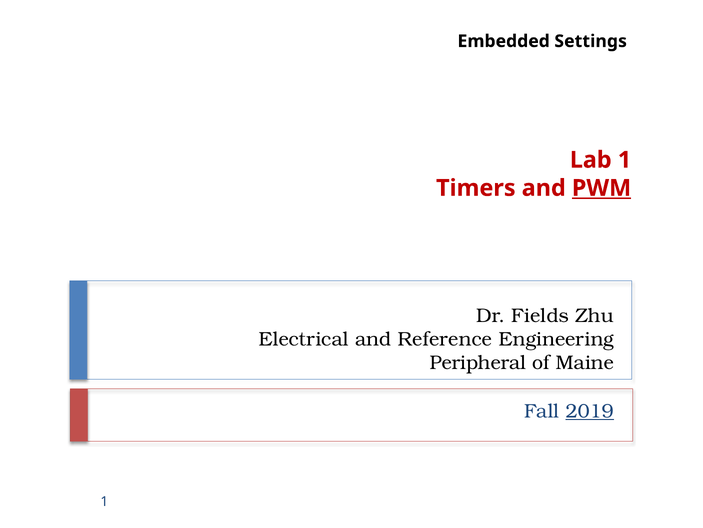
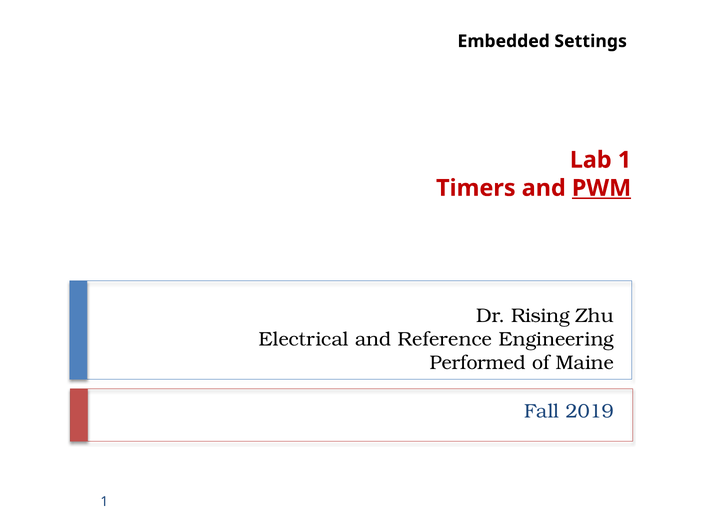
Fields: Fields -> Rising
Peripheral: Peripheral -> Performed
2019 underline: present -> none
